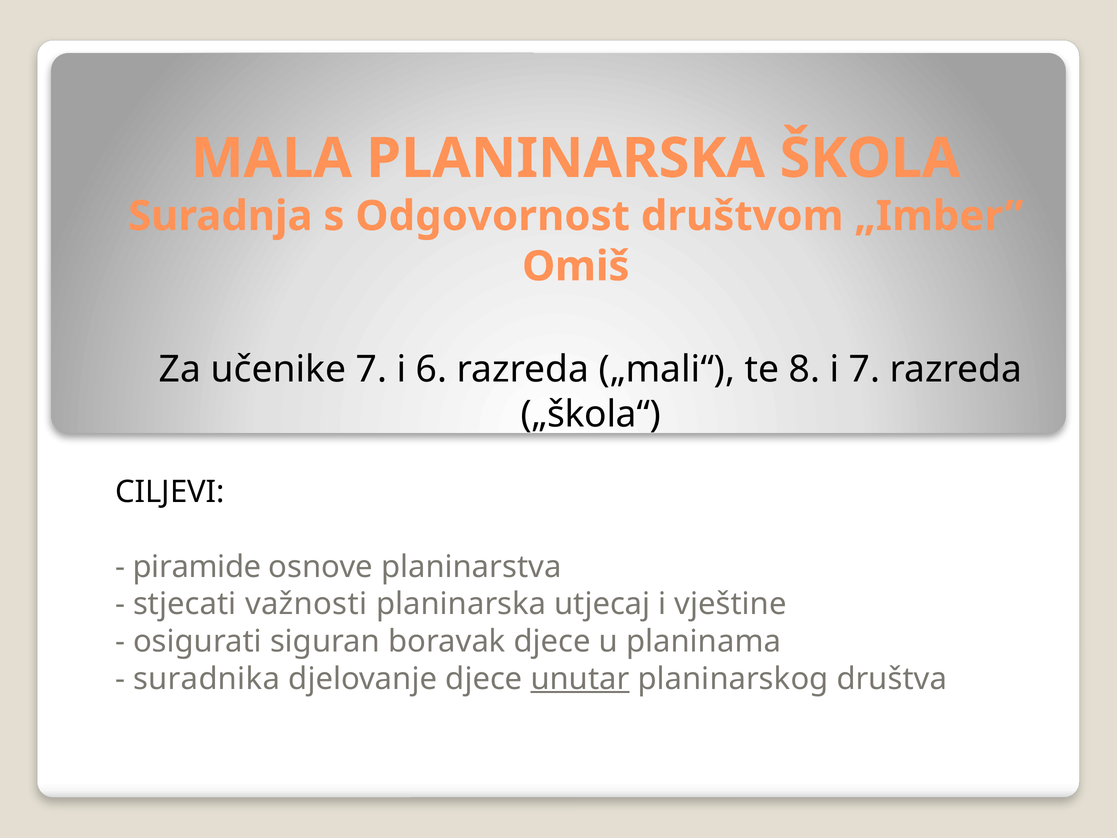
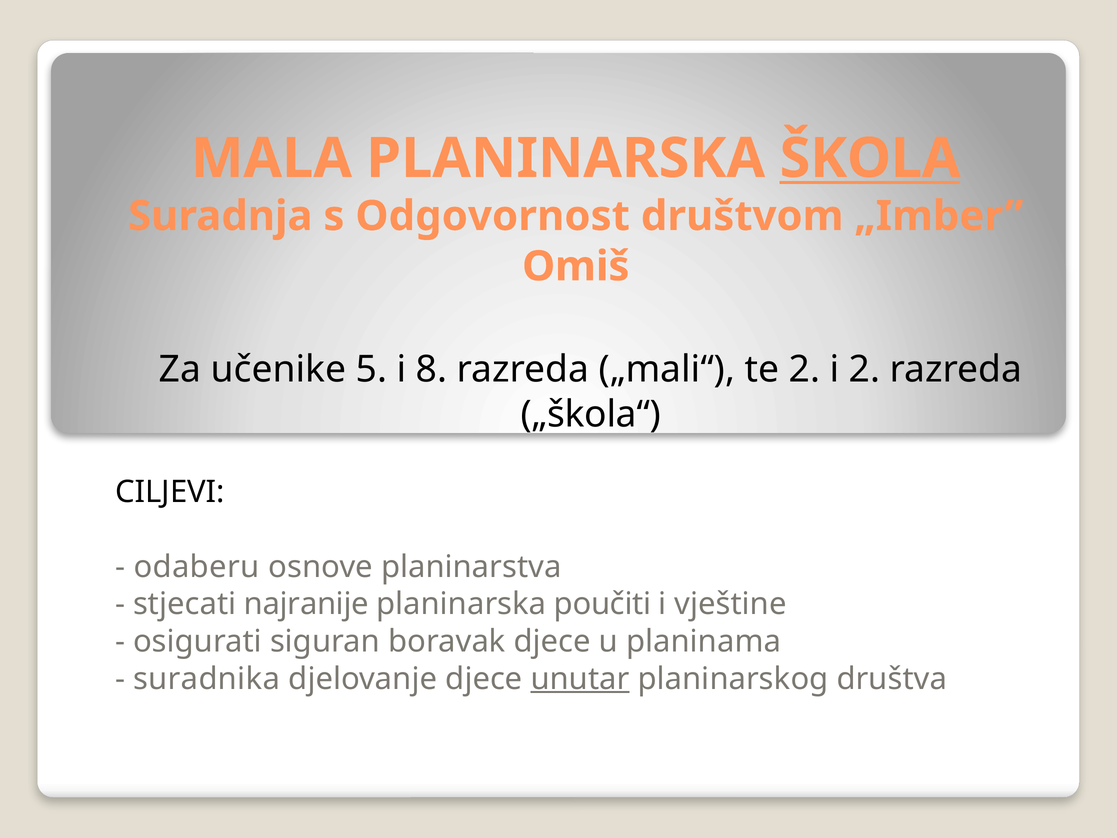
ŠKOLA underline: none -> present
učenike 7: 7 -> 5
6: 6 -> 8
te 8: 8 -> 2
i 7: 7 -> 2
piramide: piramide -> odaberu
važnosti: važnosti -> najranije
utjecaj: utjecaj -> poučiti
